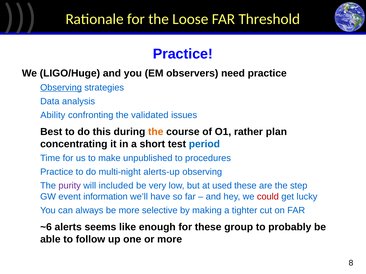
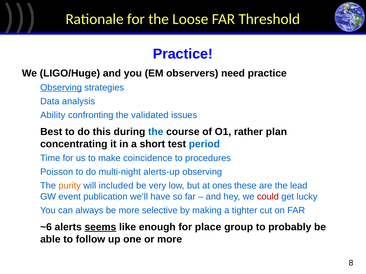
the at (156, 132) colour: orange -> blue
unpublished: unpublished -> coincidence
Practice at (57, 172): Practice -> Poisson
purity colour: purple -> orange
used: used -> ones
step: step -> lead
information: information -> publication
seems underline: none -> present
for these: these -> place
